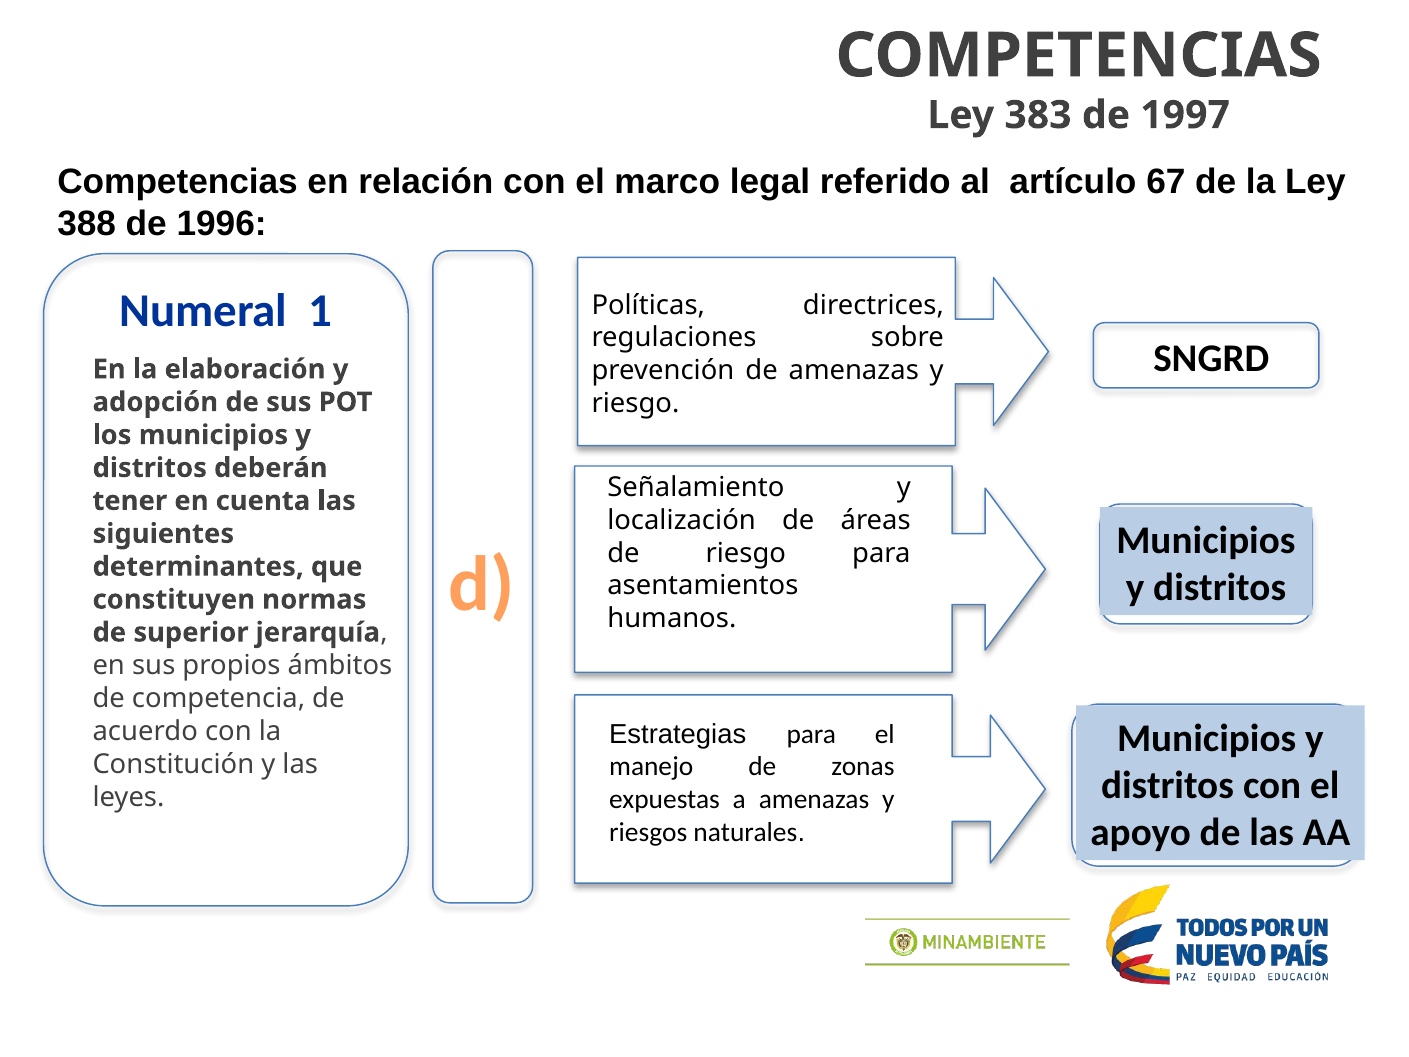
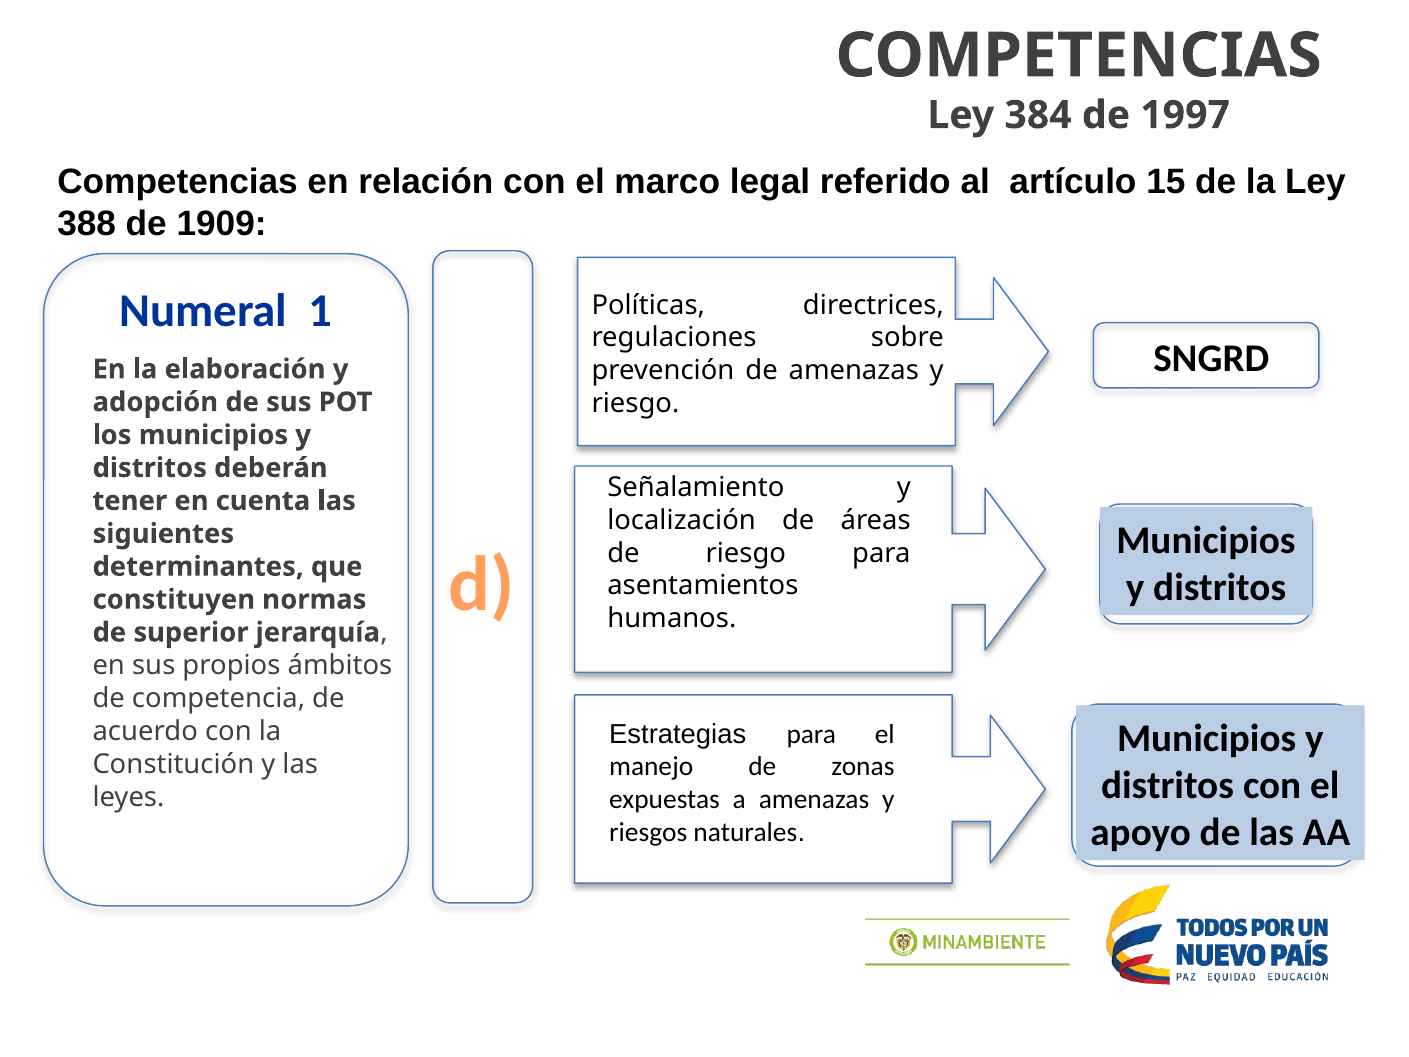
383: 383 -> 384
67: 67 -> 15
1996: 1996 -> 1909
